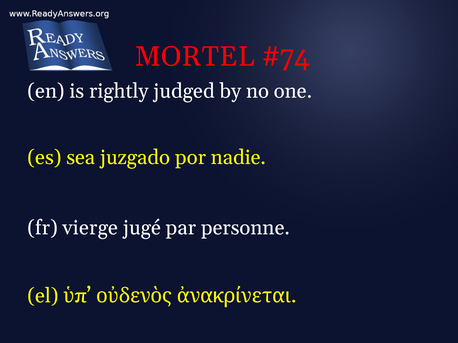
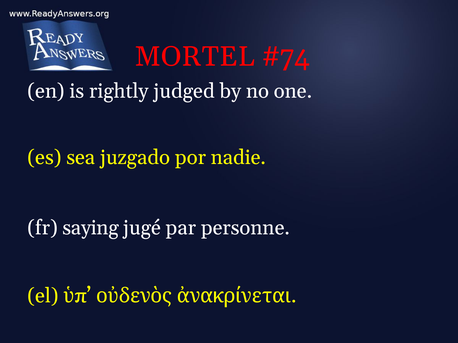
vierge: vierge -> saying
